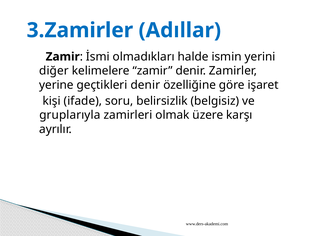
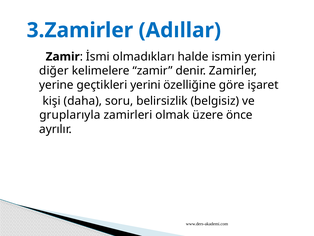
geçtikleri denir: denir -> yerini
ifade: ifade -> daha
karşı: karşı -> önce
